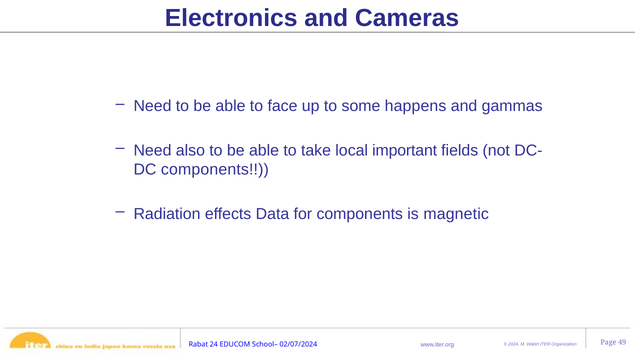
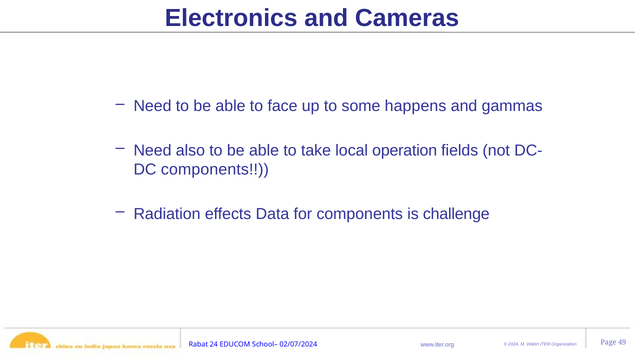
important: important -> operation
magnetic: magnetic -> challenge
